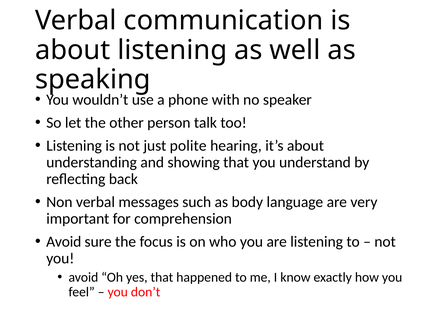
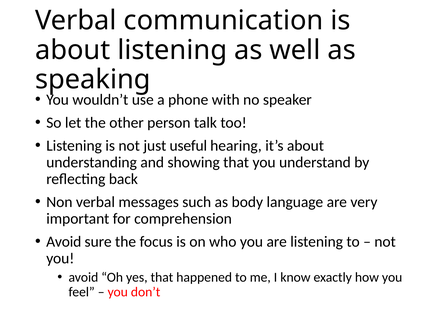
polite: polite -> useful
